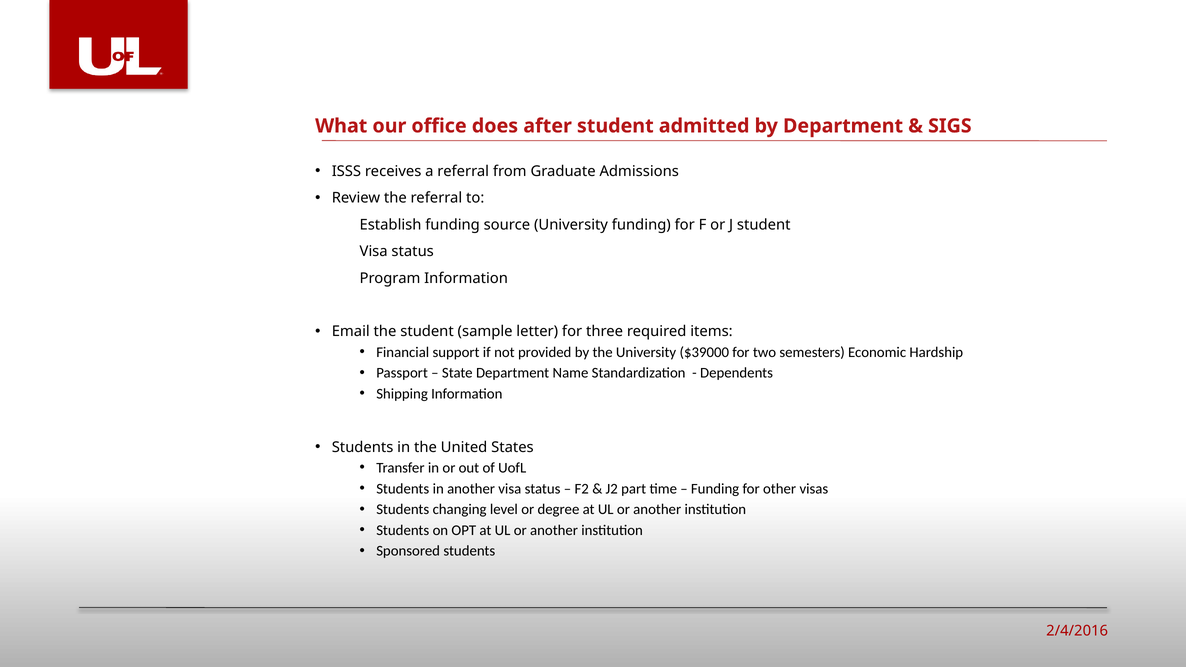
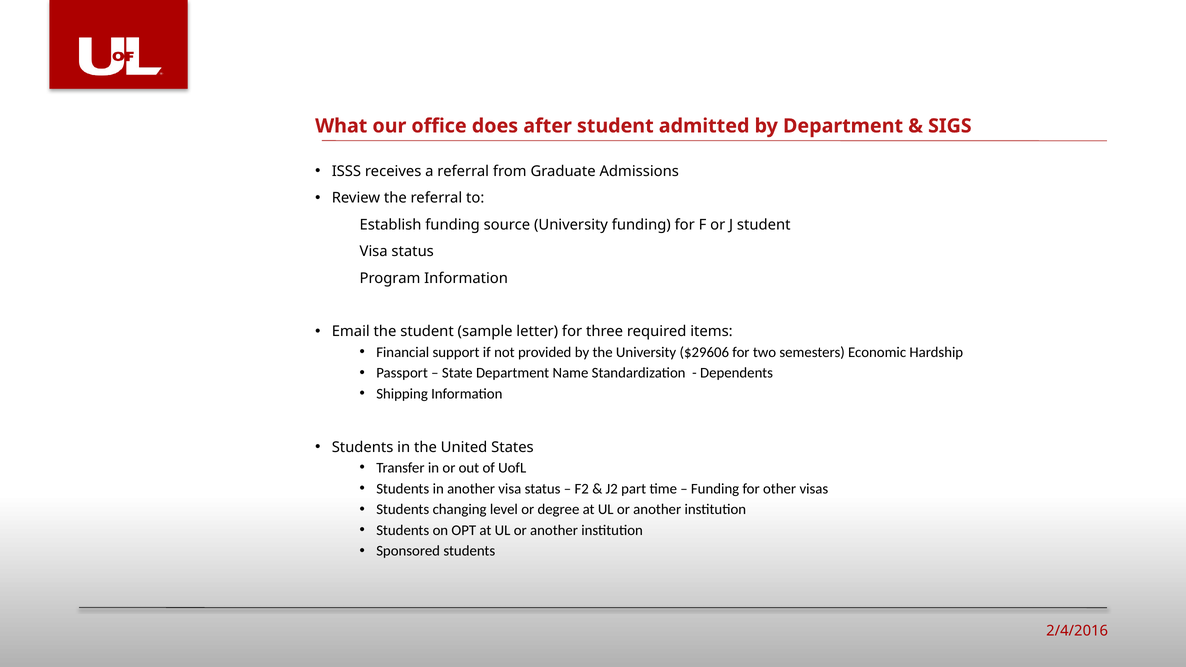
$39000: $39000 -> $29606
